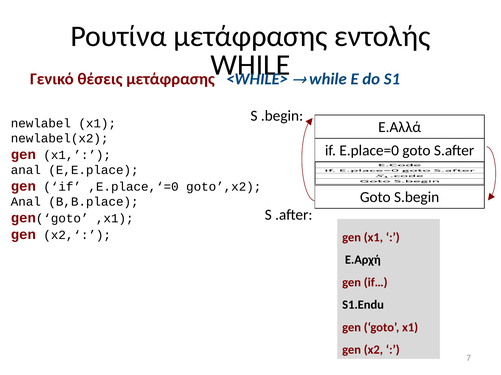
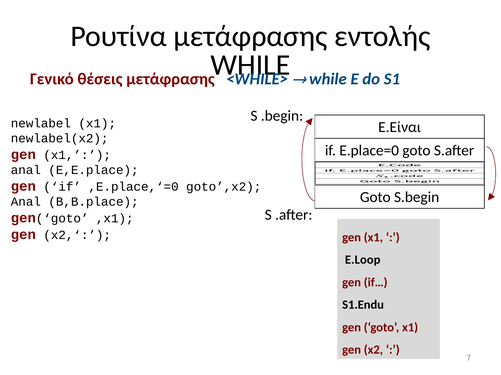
E.Αλλά: E.Αλλά -> E.Είναι
E.Αρχή: E.Αρχή -> E.Loop
